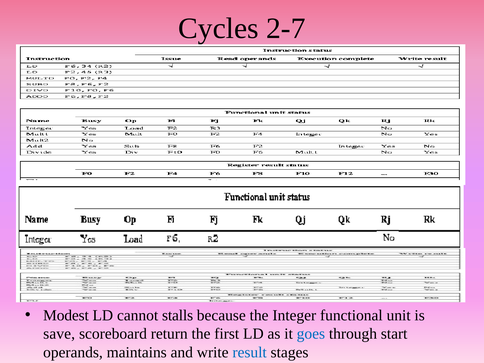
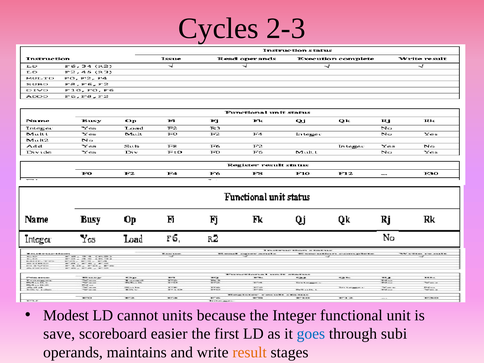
2-7: 2-7 -> 2-3
stalls: stalls -> units
return: return -> easier
start: start -> subi
result colour: blue -> orange
